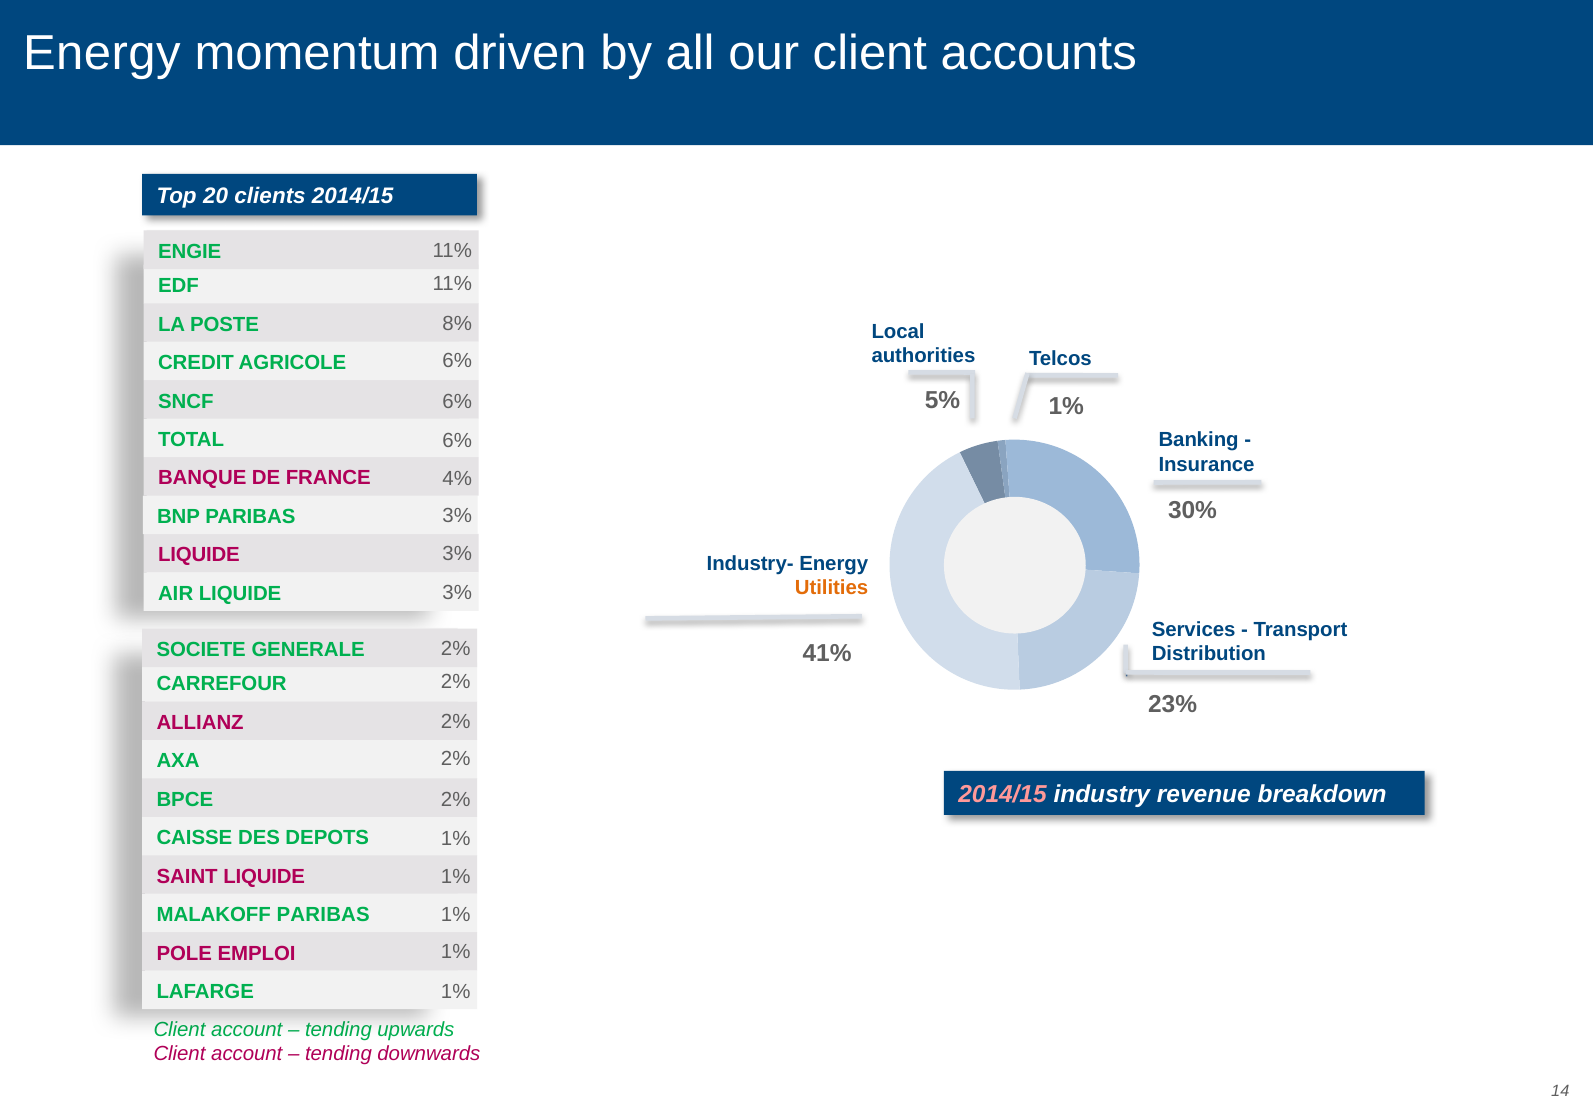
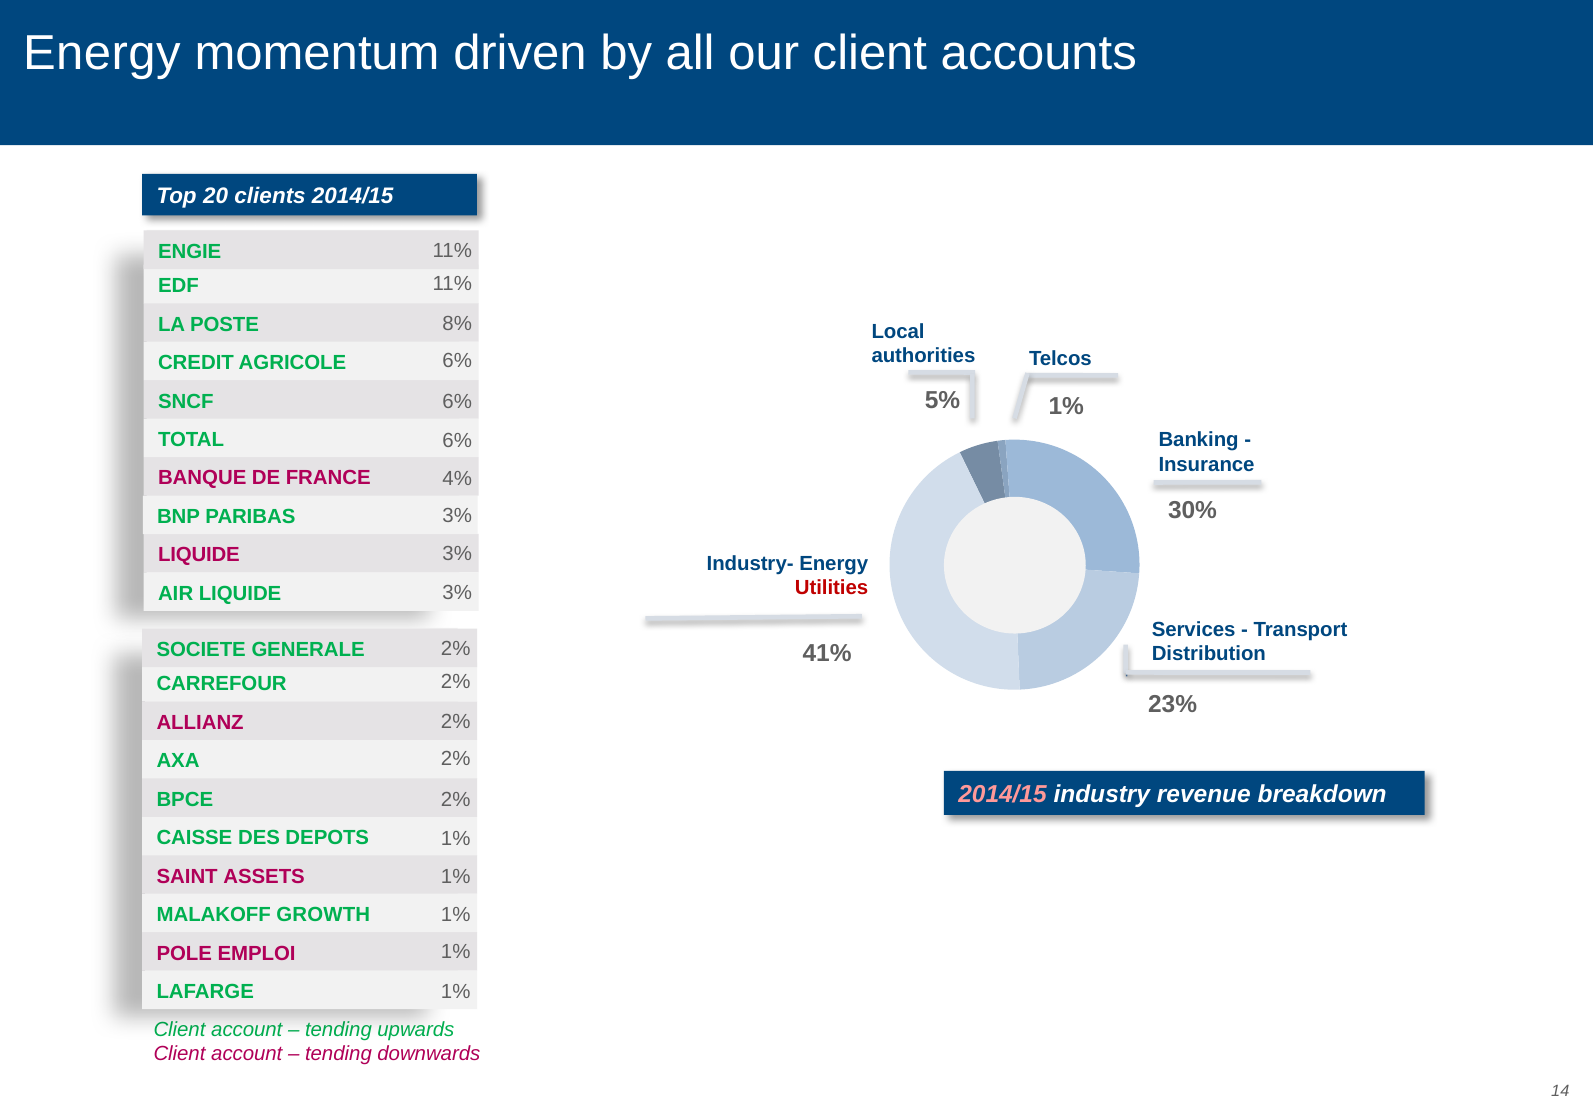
Utilities colour: orange -> red
SAINT LIQUIDE: LIQUIDE -> ASSETS
MALAKOFF PARIBAS: PARIBAS -> GROWTH
